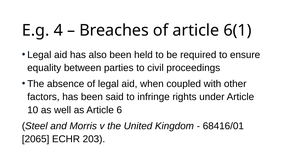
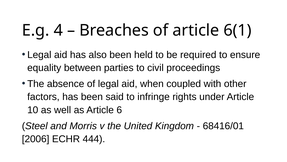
2065: 2065 -> 2006
203: 203 -> 444
